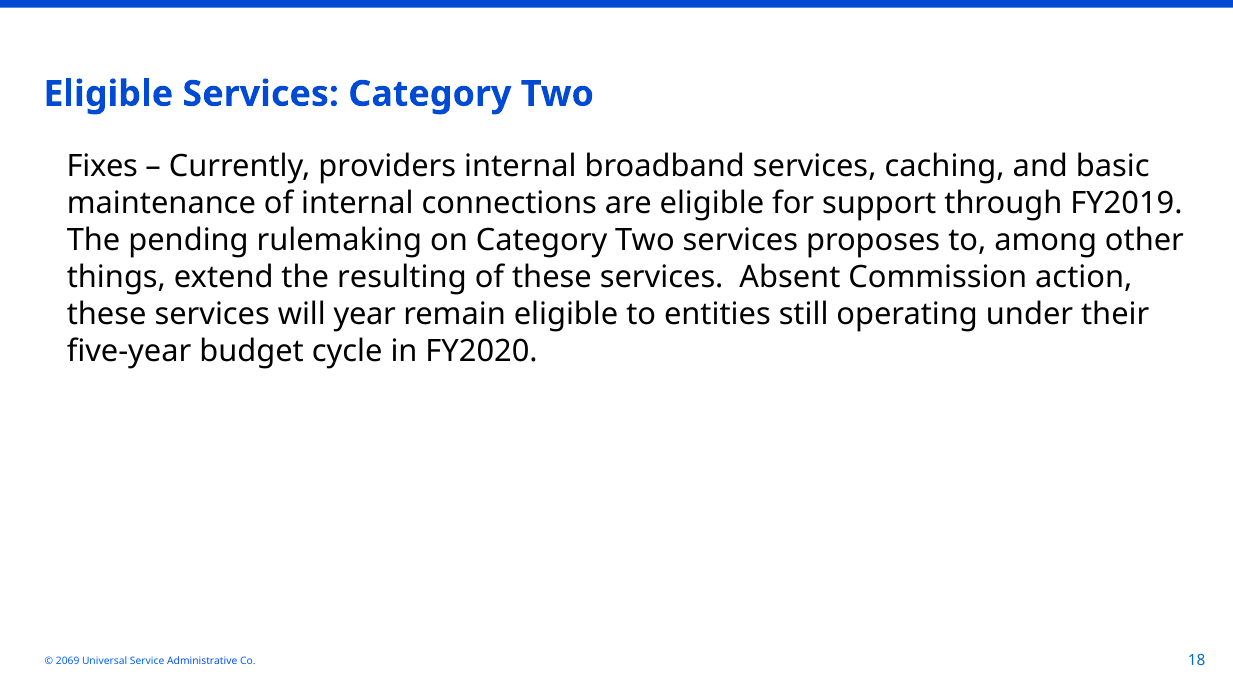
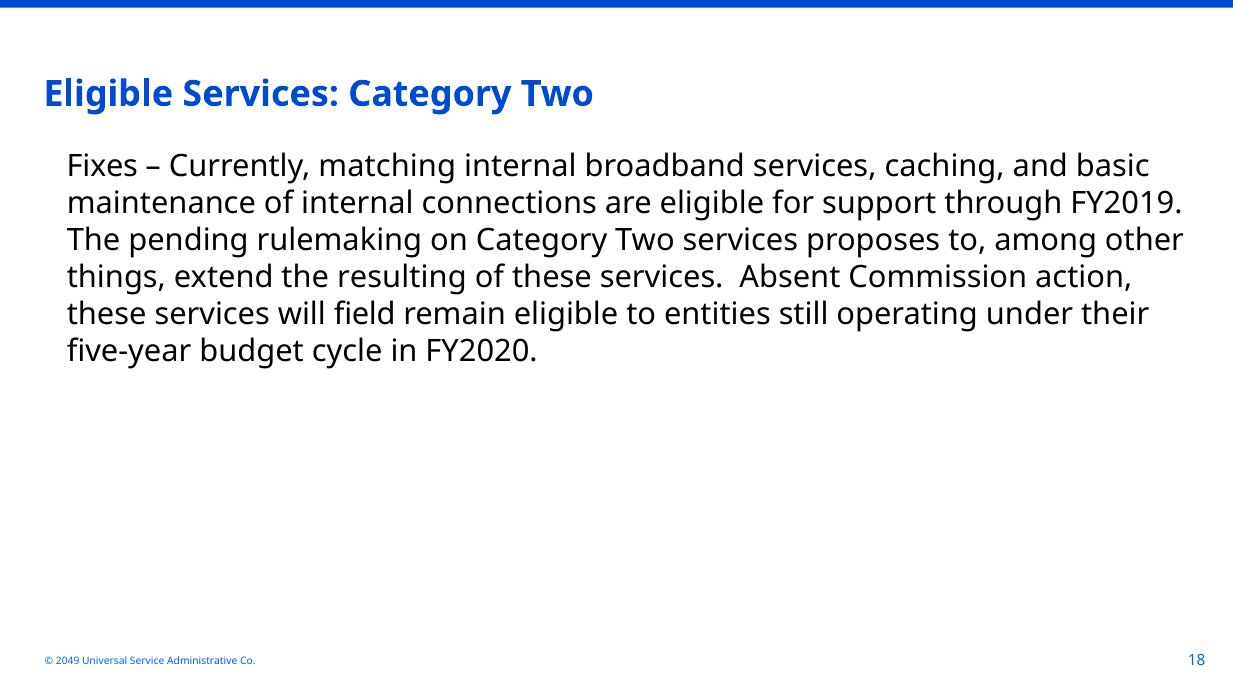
providers: providers -> matching
year: year -> field
2069: 2069 -> 2049
